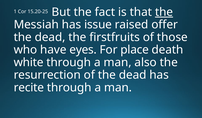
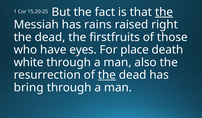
issue: issue -> rains
offer: offer -> right
the at (107, 75) underline: none -> present
recite: recite -> bring
